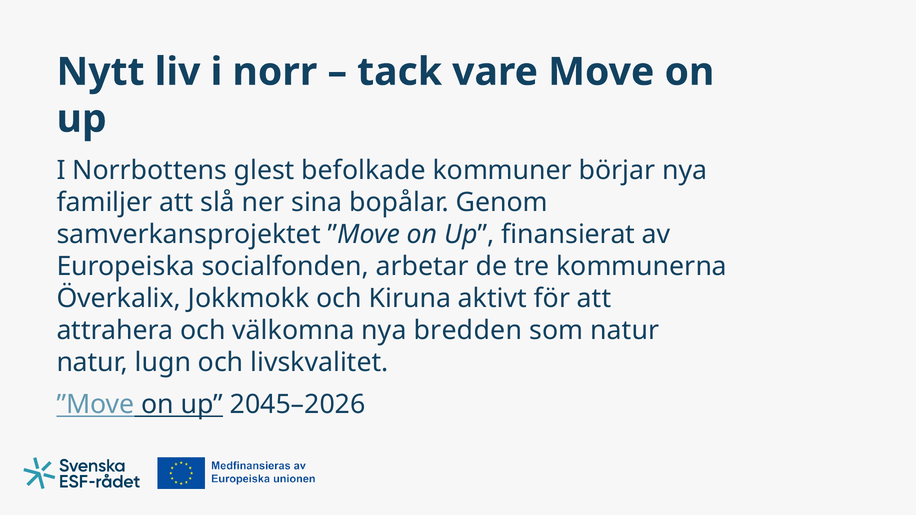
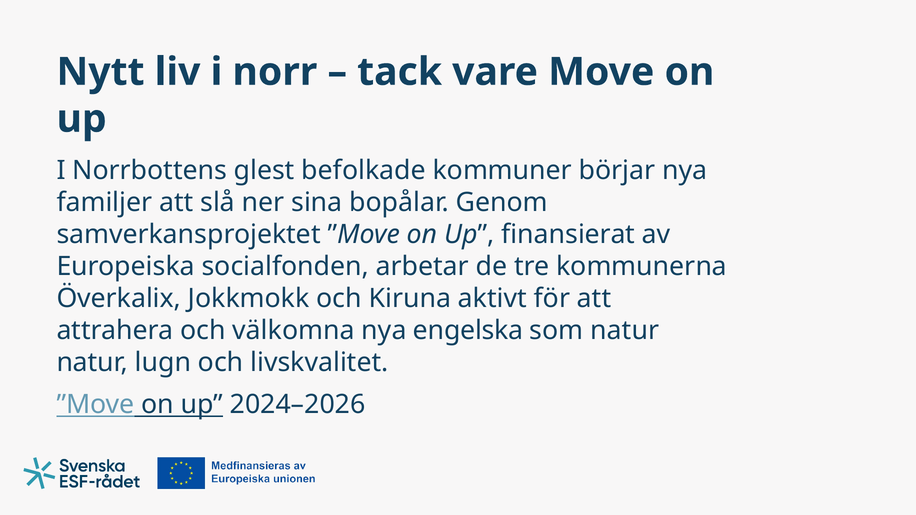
bredden: bredden -> engelska
2045–2026: 2045–2026 -> 2024–2026
